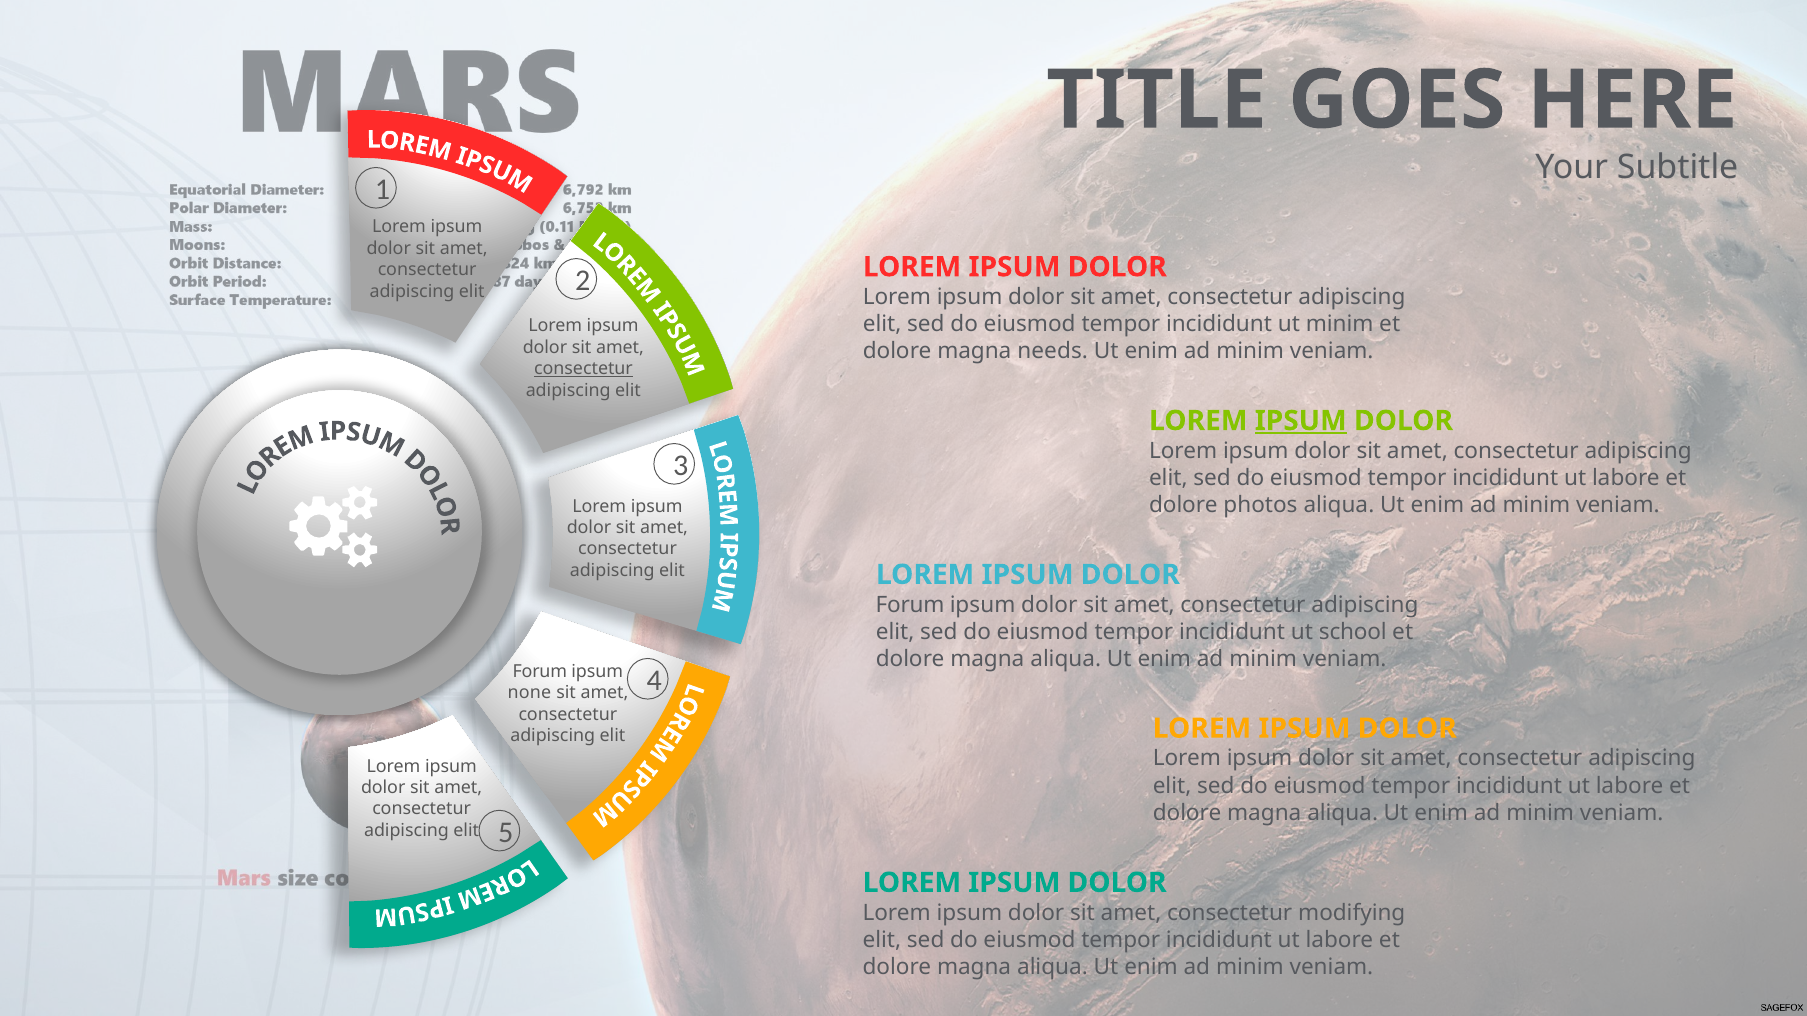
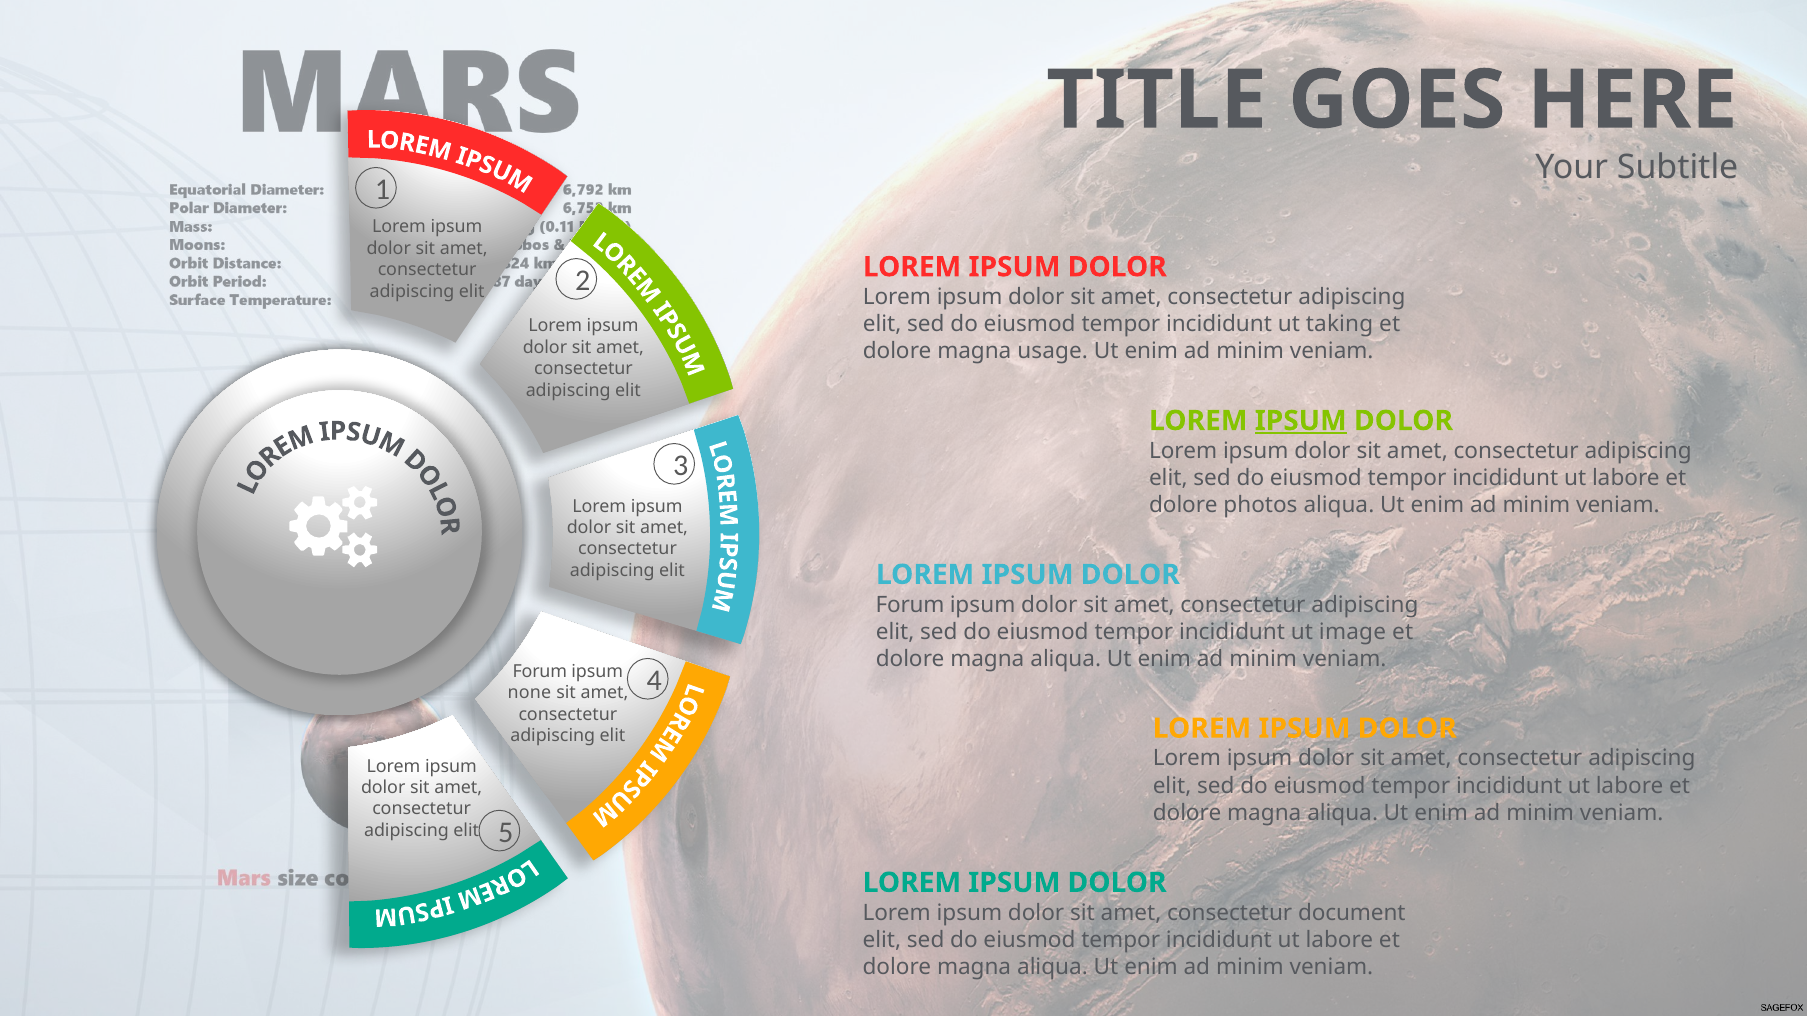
ut minim: minim -> taking
needs: needs -> usage
consectetur at (583, 369) underline: present -> none
school: school -> image
modifying: modifying -> document
